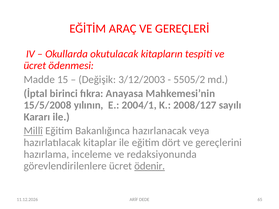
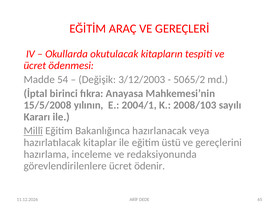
15: 15 -> 54
5505/2: 5505/2 -> 5065/2
2008/127: 2008/127 -> 2008/103
dört: dört -> üstü
ödenir underline: present -> none
